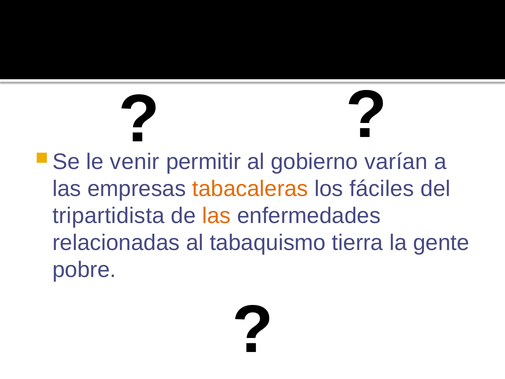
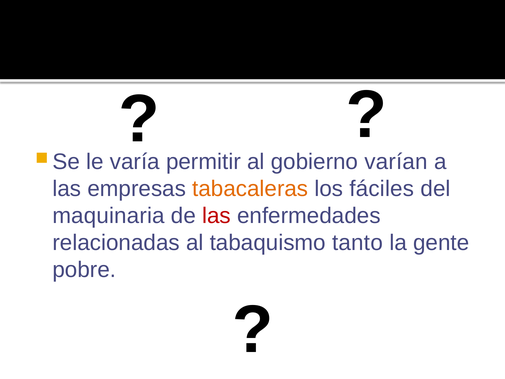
venir: venir -> varía
tripartidista: tripartidista -> maquinaria
las at (217, 216) colour: orange -> red
tierra: tierra -> tanto
